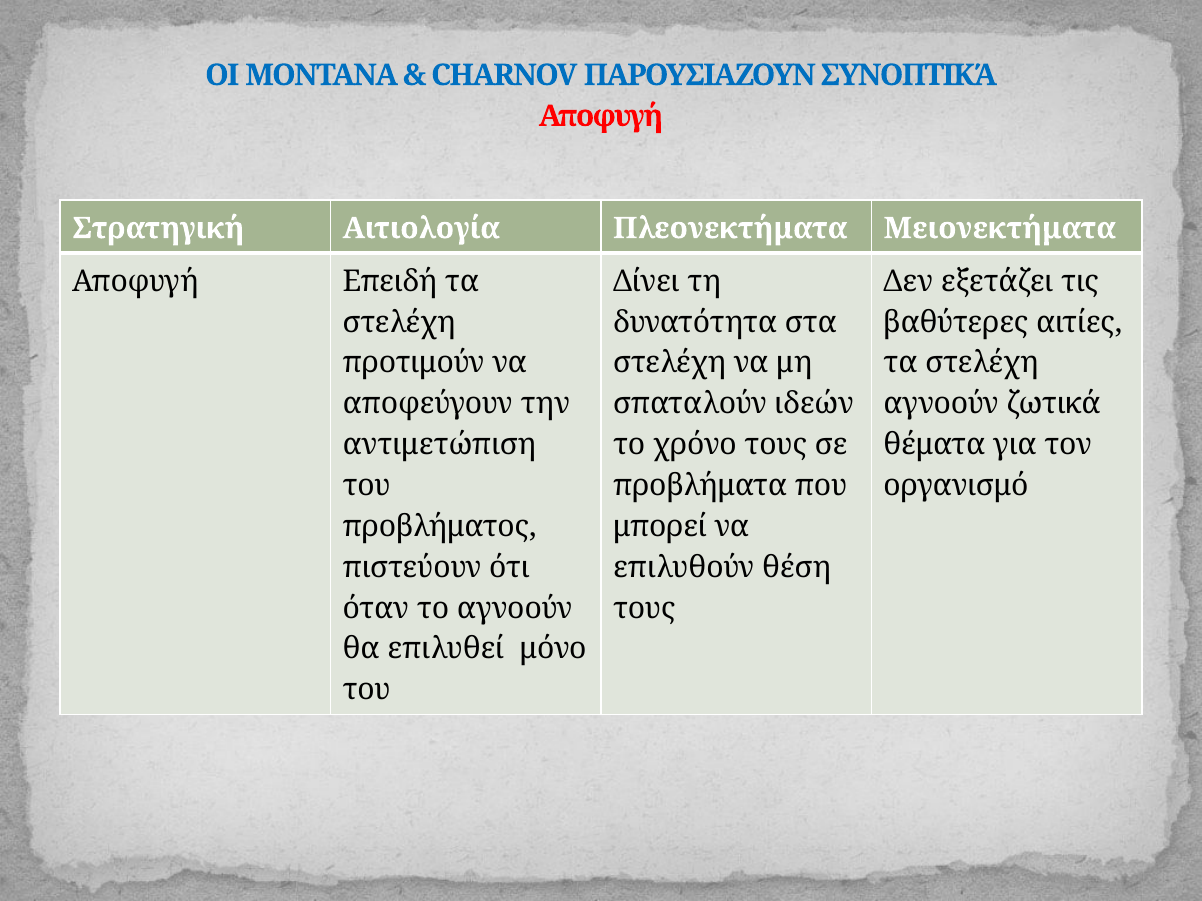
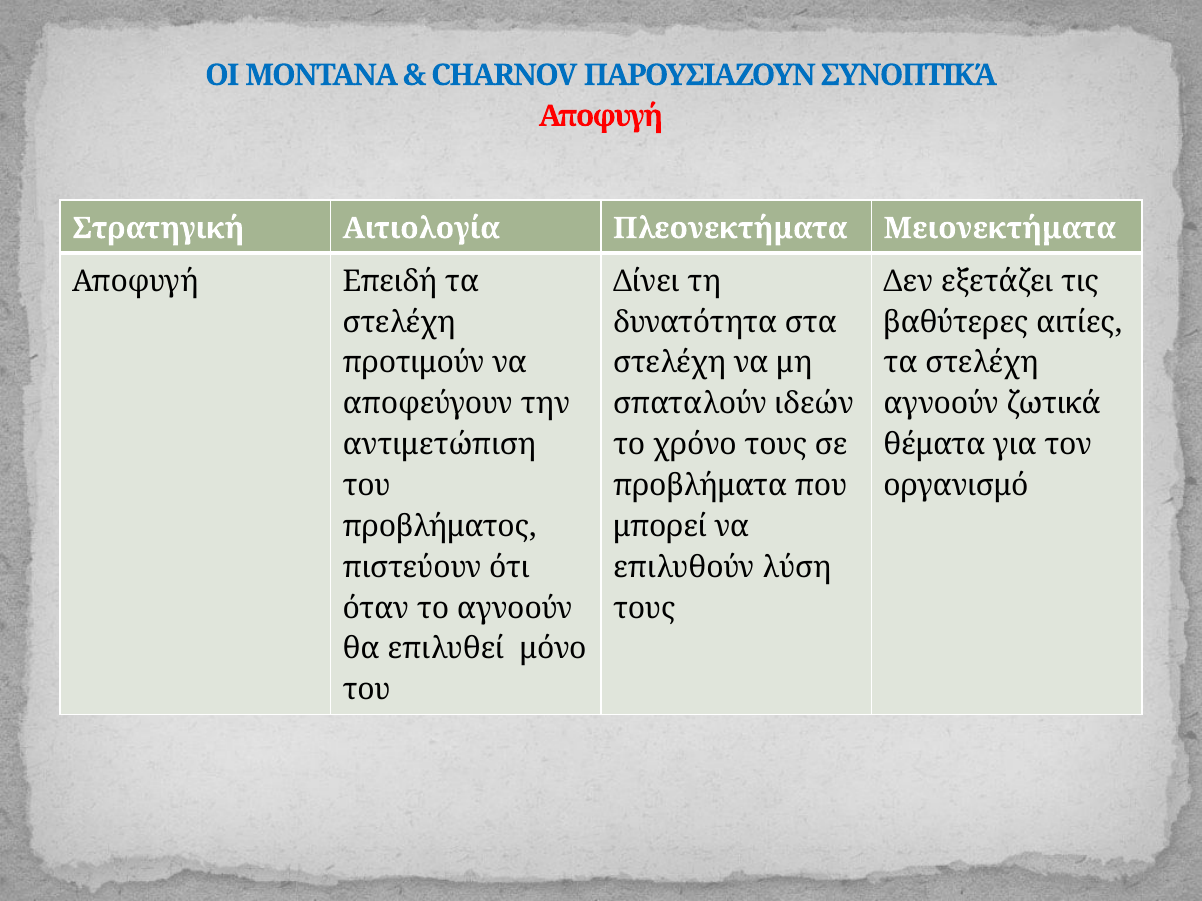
θέση: θέση -> λύση
